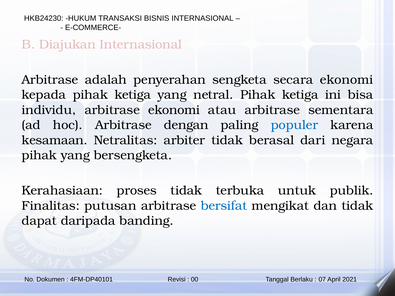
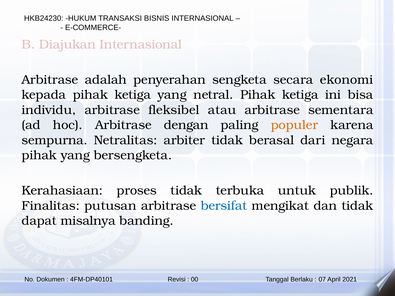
arbitrase ekonomi: ekonomi -> fleksibel
populer colour: blue -> orange
kesamaan: kesamaan -> sempurna
daripada: daripada -> misalnya
